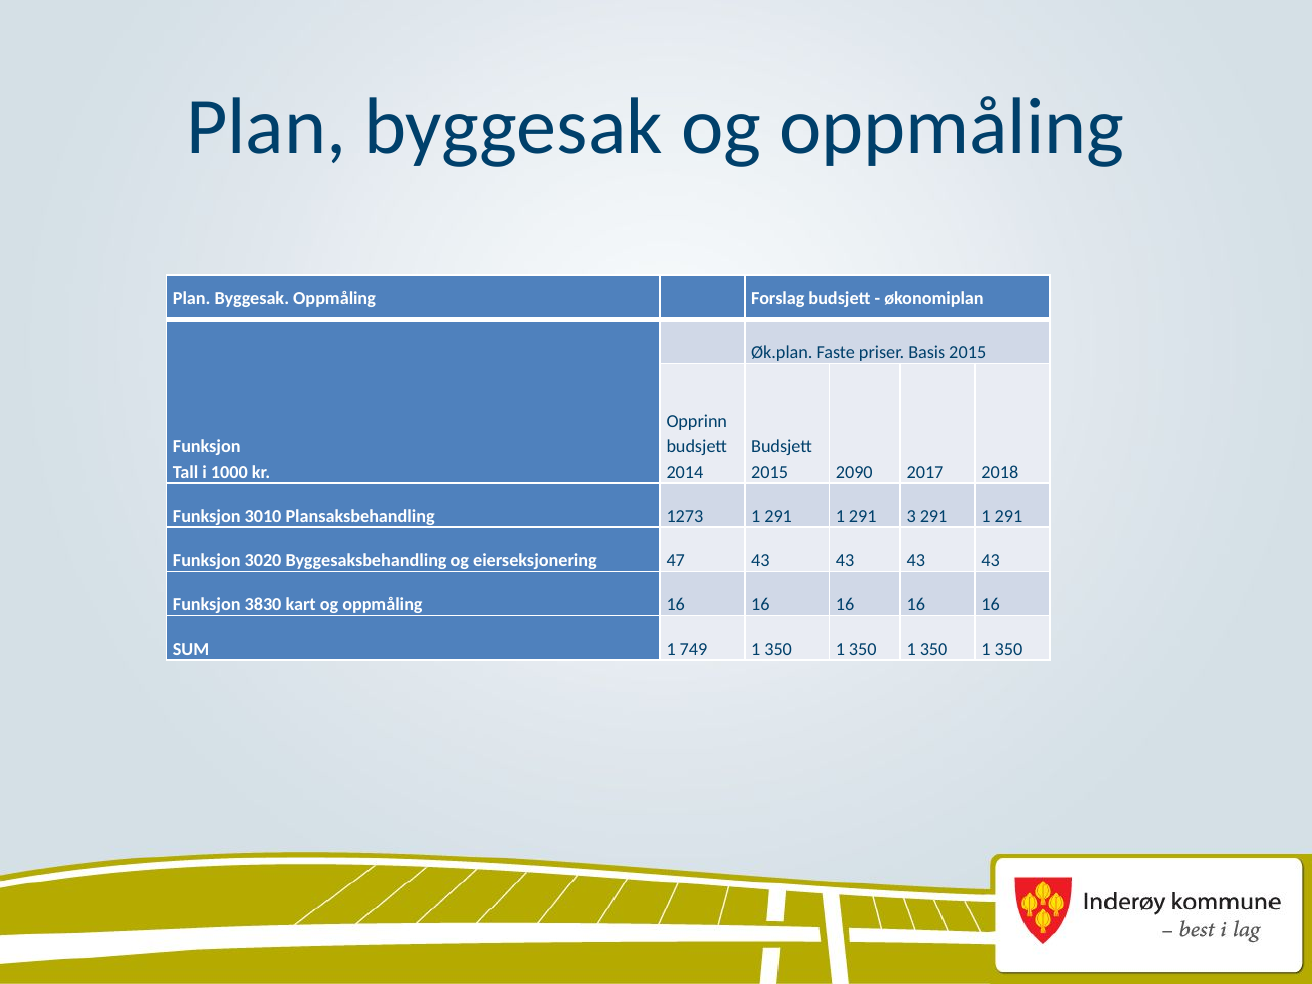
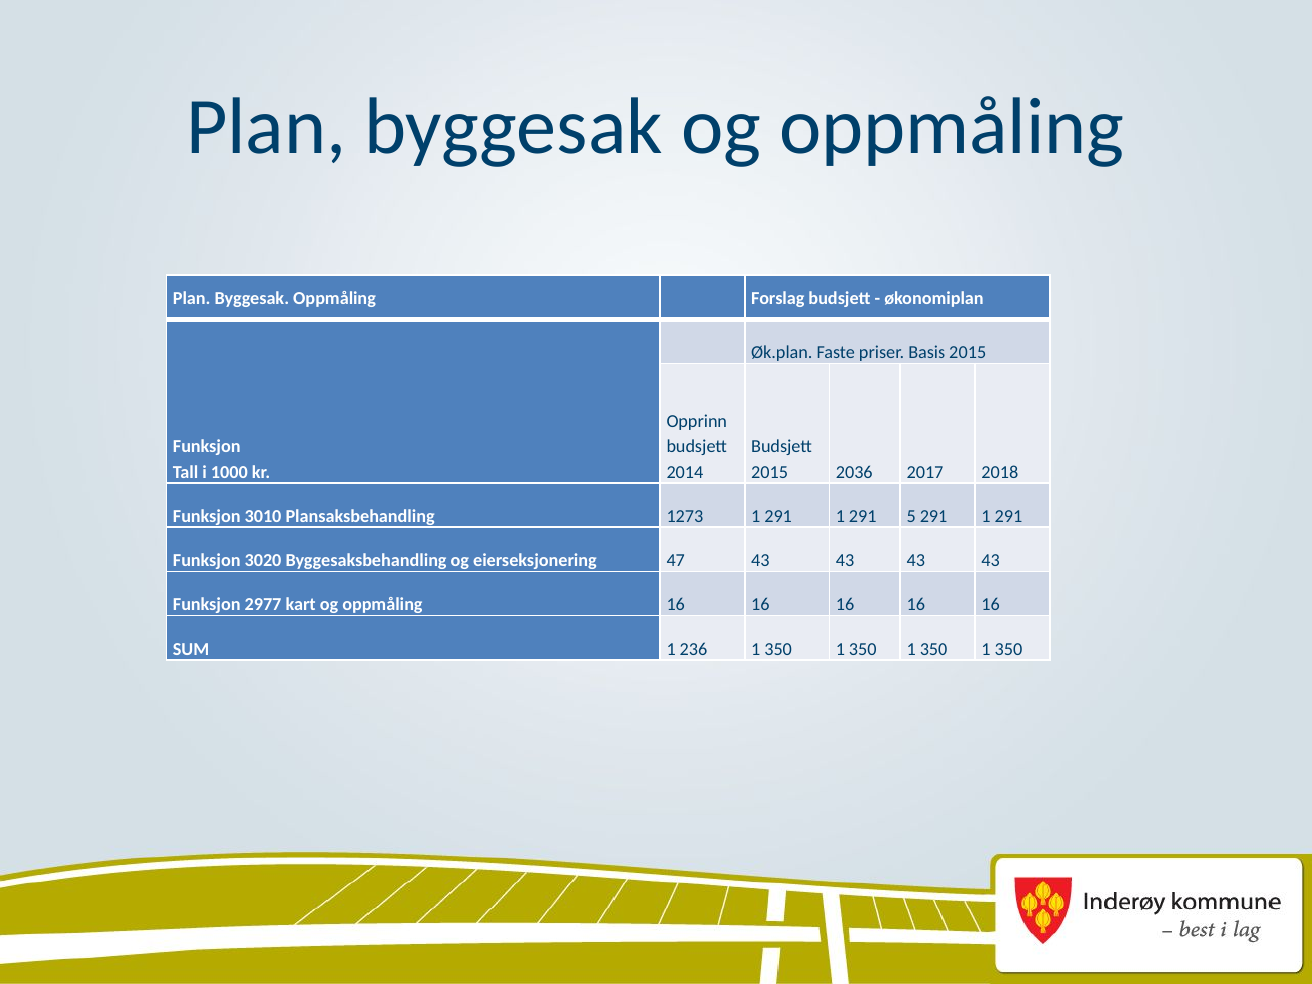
2090: 2090 -> 2036
3: 3 -> 5
3830: 3830 -> 2977
749: 749 -> 236
